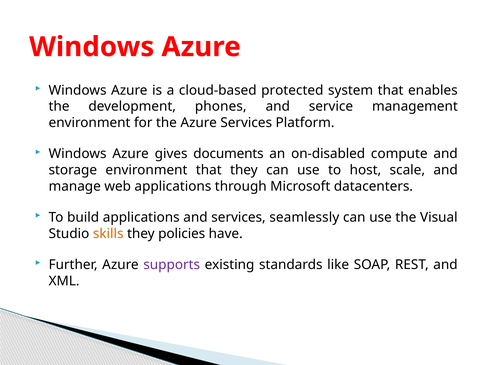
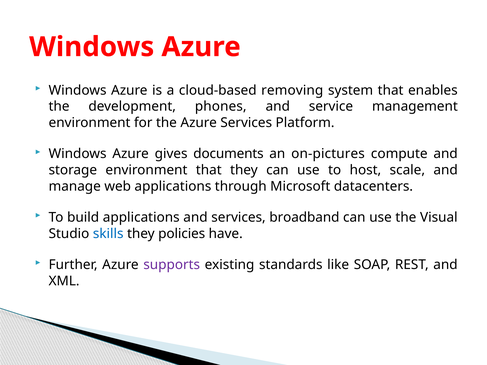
protected: protected -> removing
on-disabled: on-disabled -> on-pictures
seamlessly: seamlessly -> broadband
skills colour: orange -> blue
